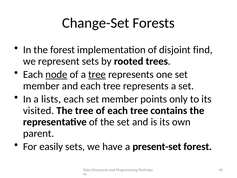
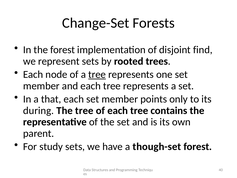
node underline: present -> none
lists: lists -> that
visited: visited -> during
easily: easily -> study
present-set: present-set -> though-set
